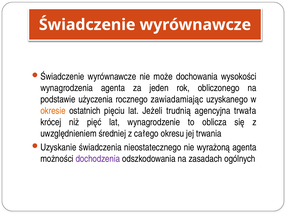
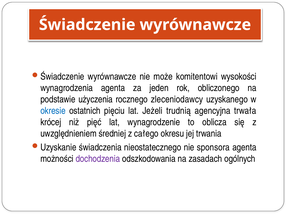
dochowania: dochowania -> komitentowi
zawiadamiając: zawiadamiając -> zleceniodawcy
okresie colour: orange -> blue
wyrażoną: wyrażoną -> sponsora
